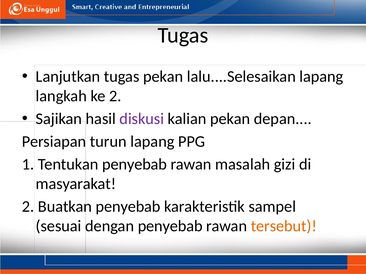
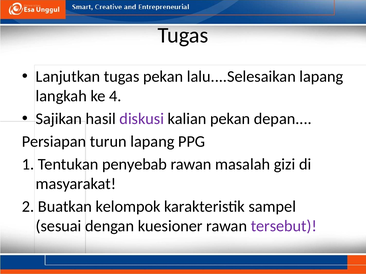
ke 2: 2 -> 4
Buatkan penyebab: penyebab -> kelompok
dengan penyebab: penyebab -> kuesioner
tersebut colour: orange -> purple
